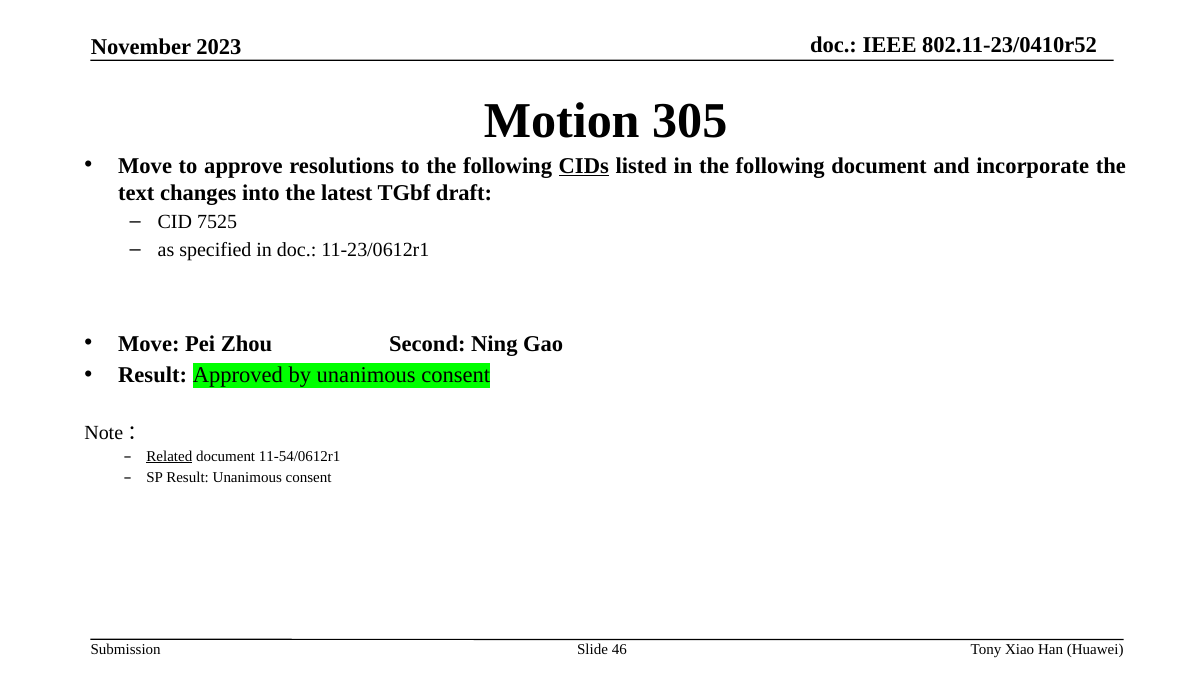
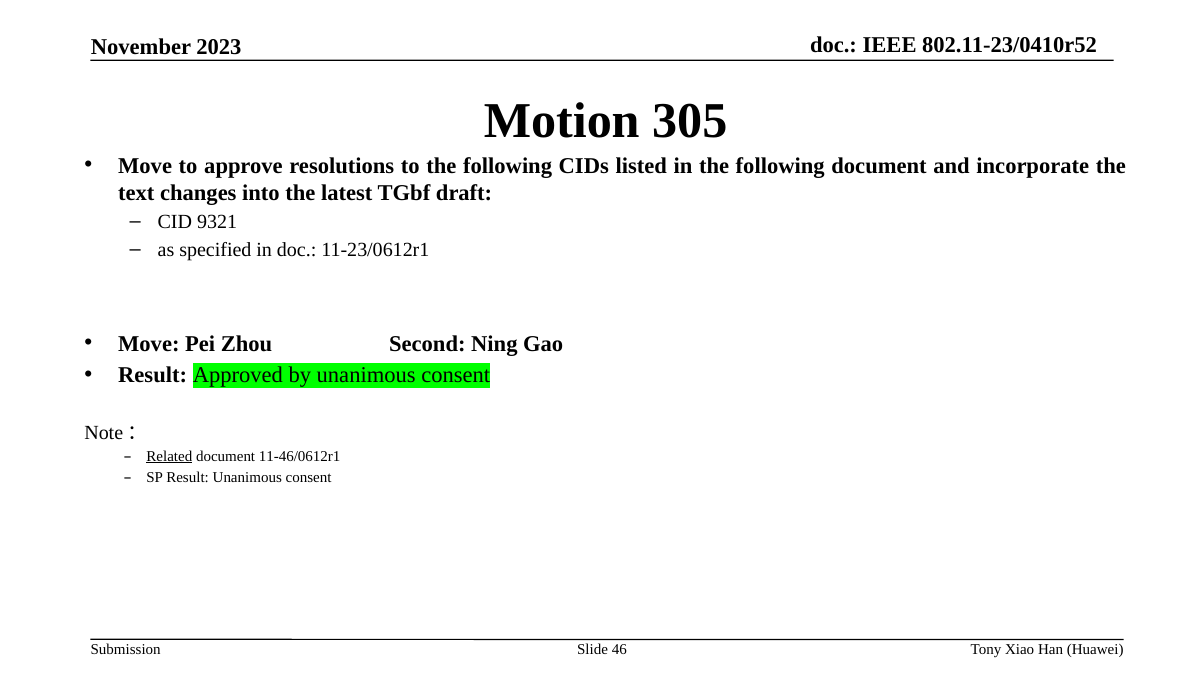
CIDs underline: present -> none
7525: 7525 -> 9321
11-54/0612r1: 11-54/0612r1 -> 11-46/0612r1
